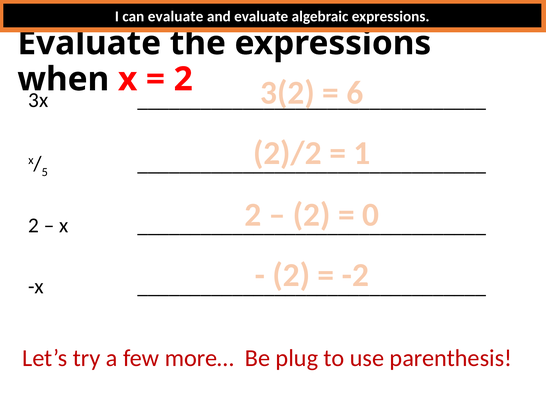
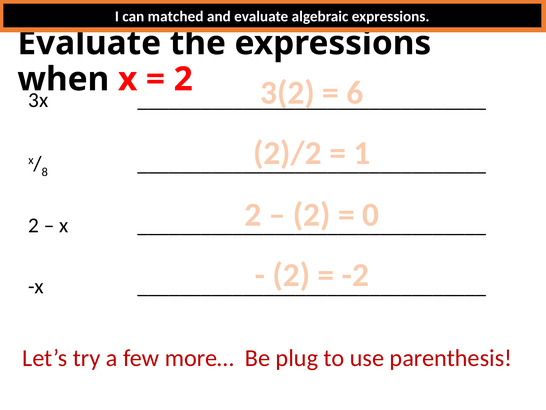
can evaluate: evaluate -> matched
5: 5 -> 8
